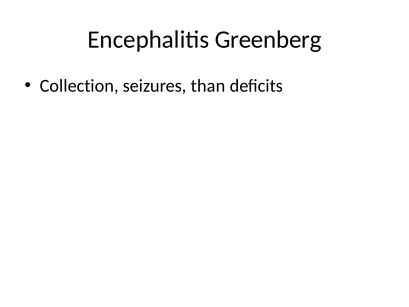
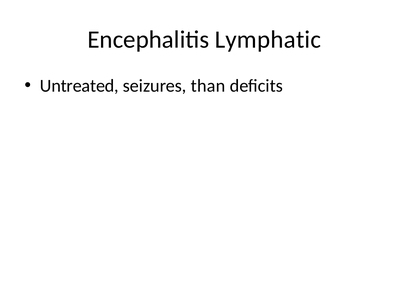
Greenberg: Greenberg -> Lymphatic
Collection: Collection -> Untreated
